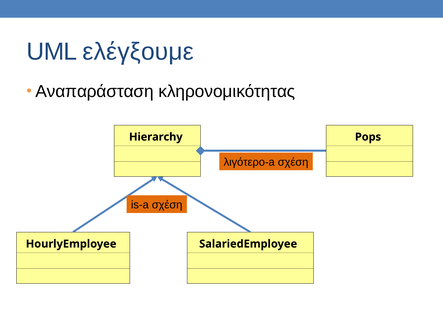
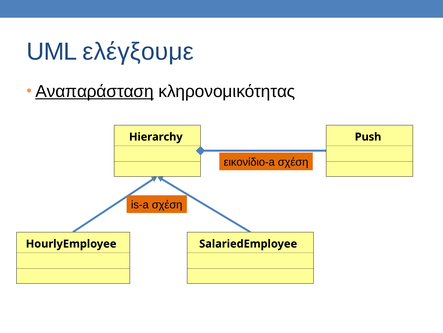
Αναπαράσταση underline: none -> present
Pops: Pops -> Push
λιγότερο-a: λιγότερο-a -> εικονίδιο-a
